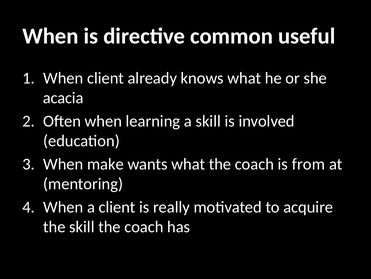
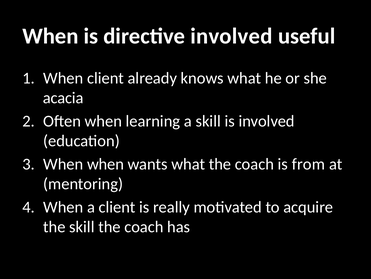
directive common: common -> involved
When make: make -> when
